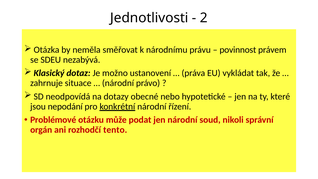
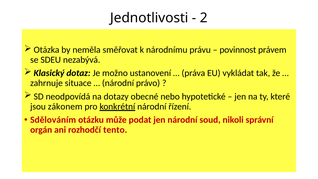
nepodání: nepodání -> zákonem
Problémové: Problémové -> Sdělováním
